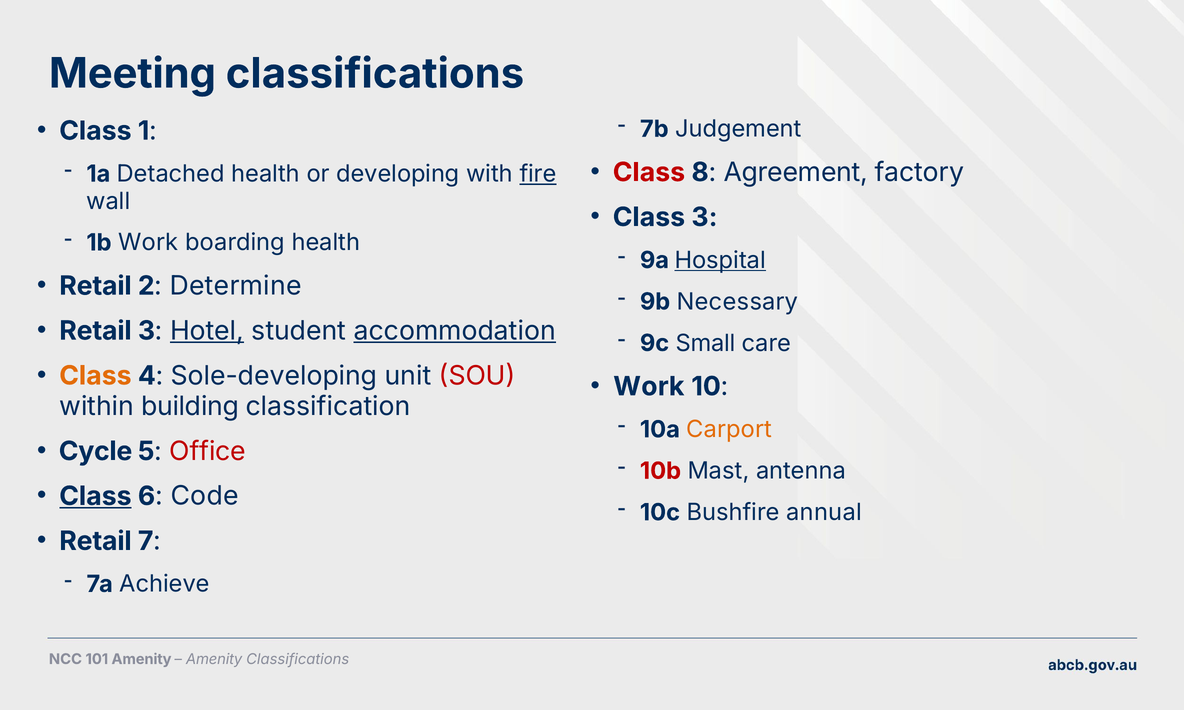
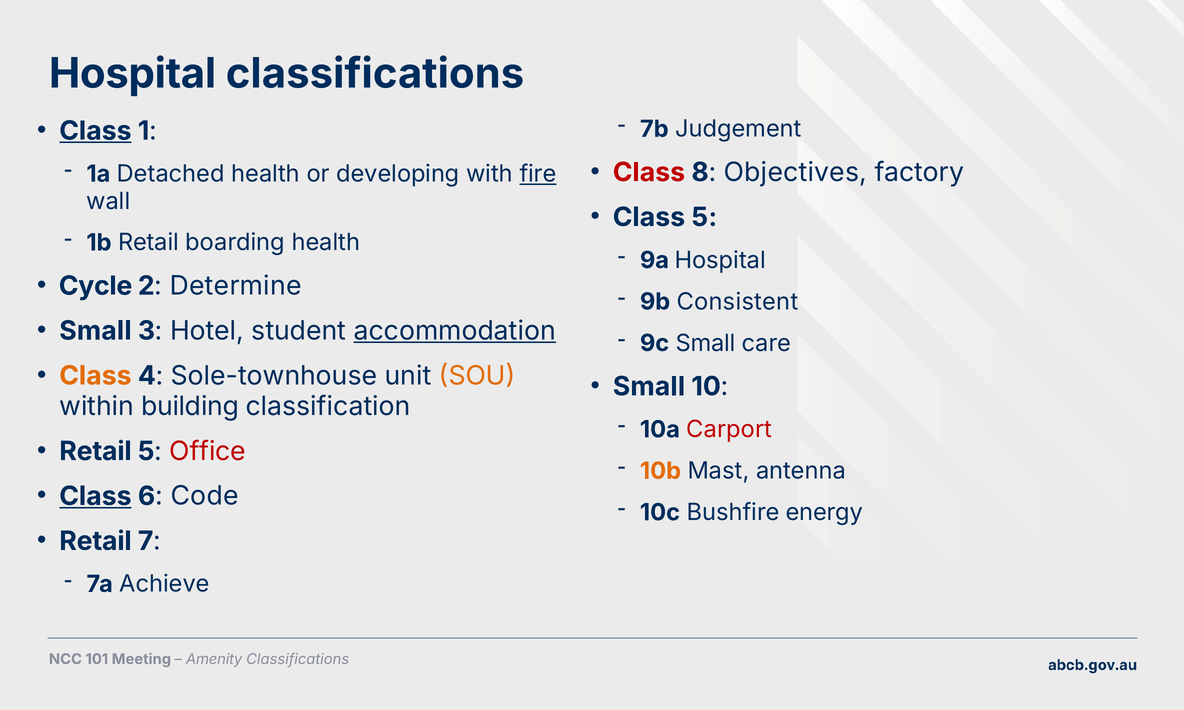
Meeting at (132, 74): Meeting -> Hospital
Class at (95, 131) underline: none -> present
Agreement: Agreement -> Objectives
Class 3: 3 -> 5
1b Work: Work -> Retail
Hospital at (720, 260) underline: present -> none
Retail at (95, 286): Retail -> Cycle
Necessary: Necessary -> Consistent
Retail at (95, 331): Retail -> Small
Hotel underline: present -> none
Sole-developing: Sole-developing -> Sole-townhouse
SOU colour: red -> orange
Work at (649, 387): Work -> Small
Carport colour: orange -> red
Cycle at (96, 452): Cycle -> Retail
10b colour: red -> orange
annual: annual -> energy
101 Amenity: Amenity -> Meeting
